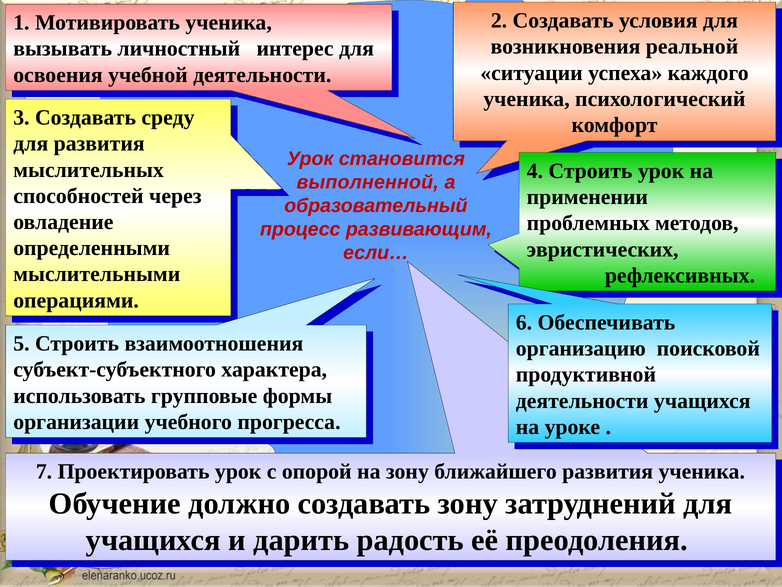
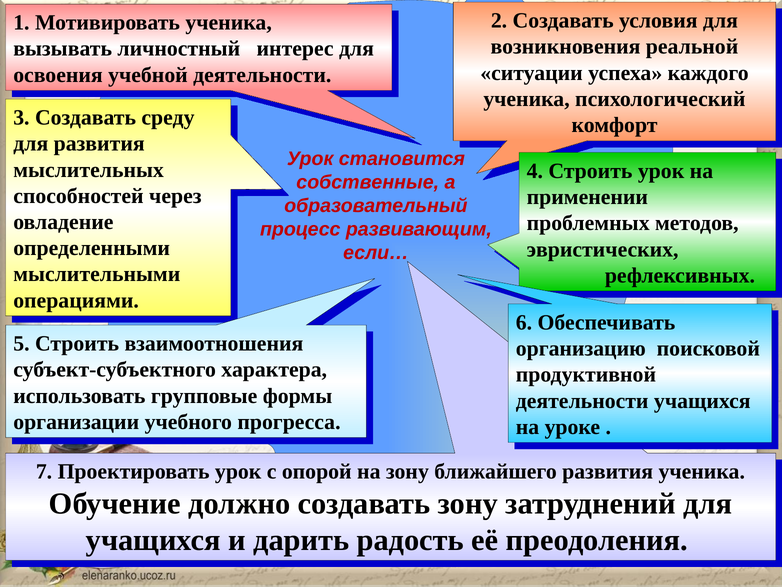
выполненной: выполненной -> собственные
